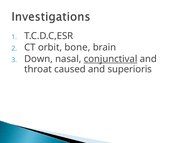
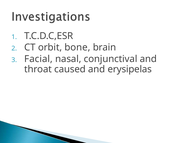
Down: Down -> Facial
conjunctival underline: present -> none
superioris: superioris -> erysipelas
